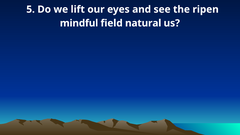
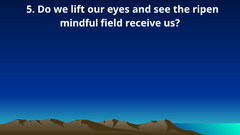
natural: natural -> receive
